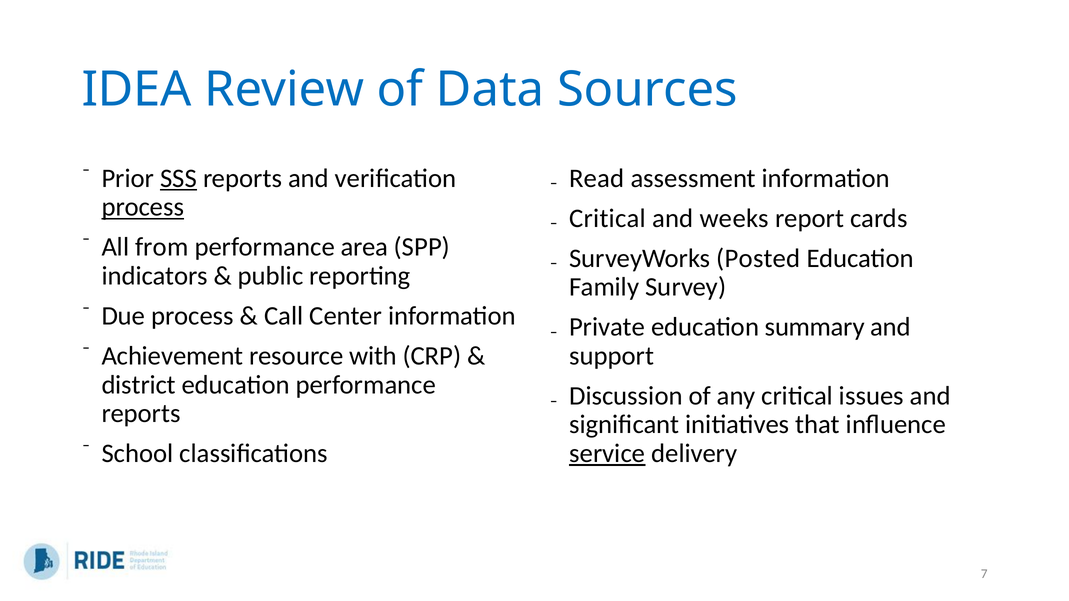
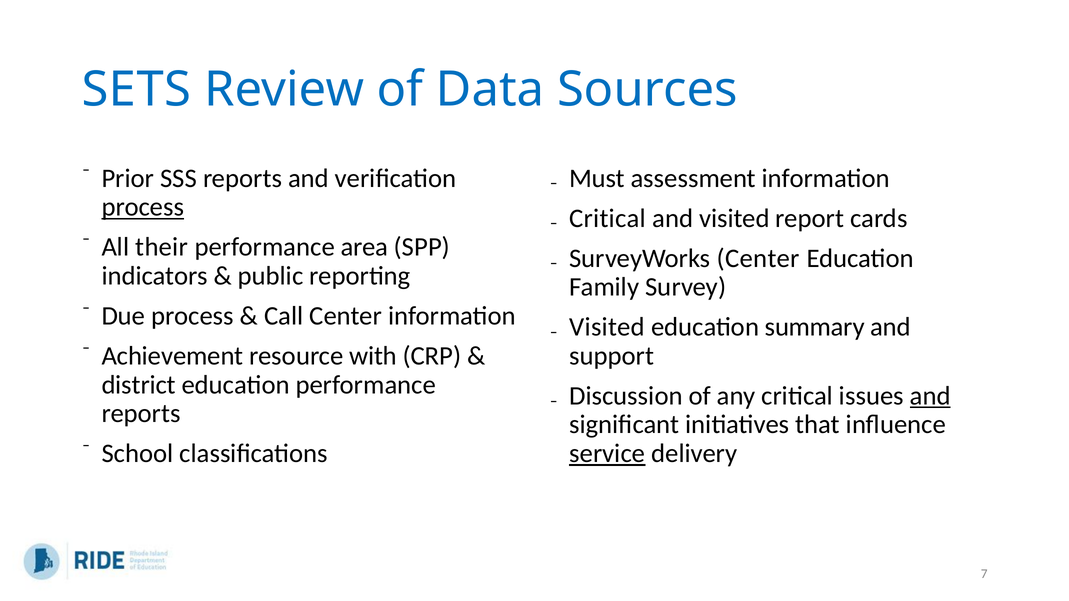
IDEA: IDEA -> SETS
SSS underline: present -> none
Read: Read -> Must
and weeks: weeks -> visited
from: from -> their
SurveyWorks Posted: Posted -> Center
Private at (607, 327): Private -> Visited
and at (930, 396) underline: none -> present
